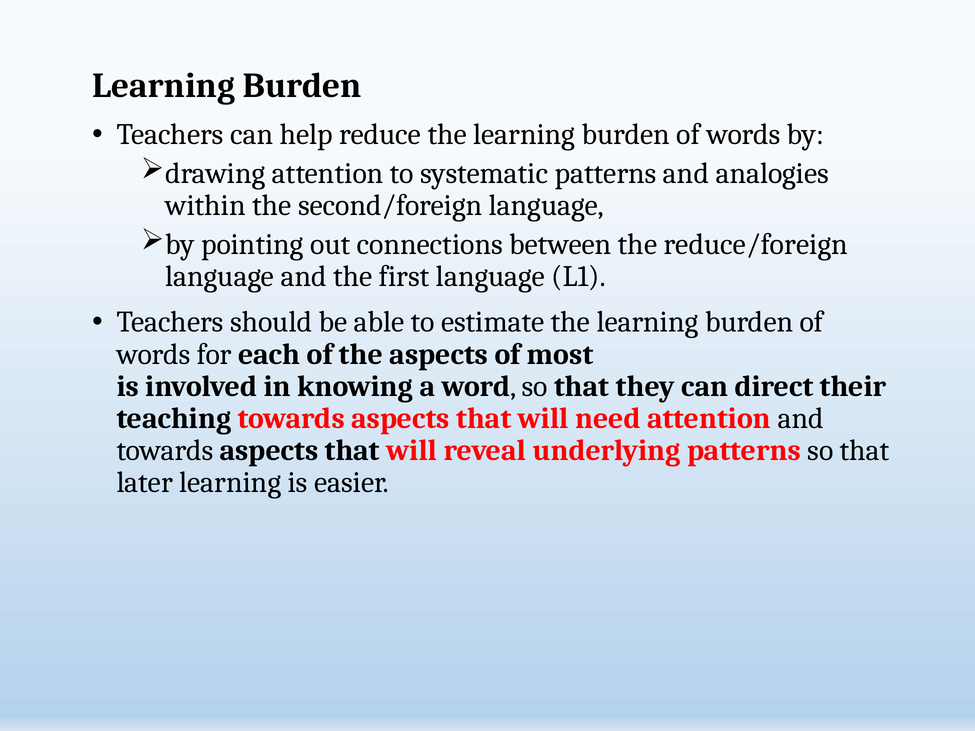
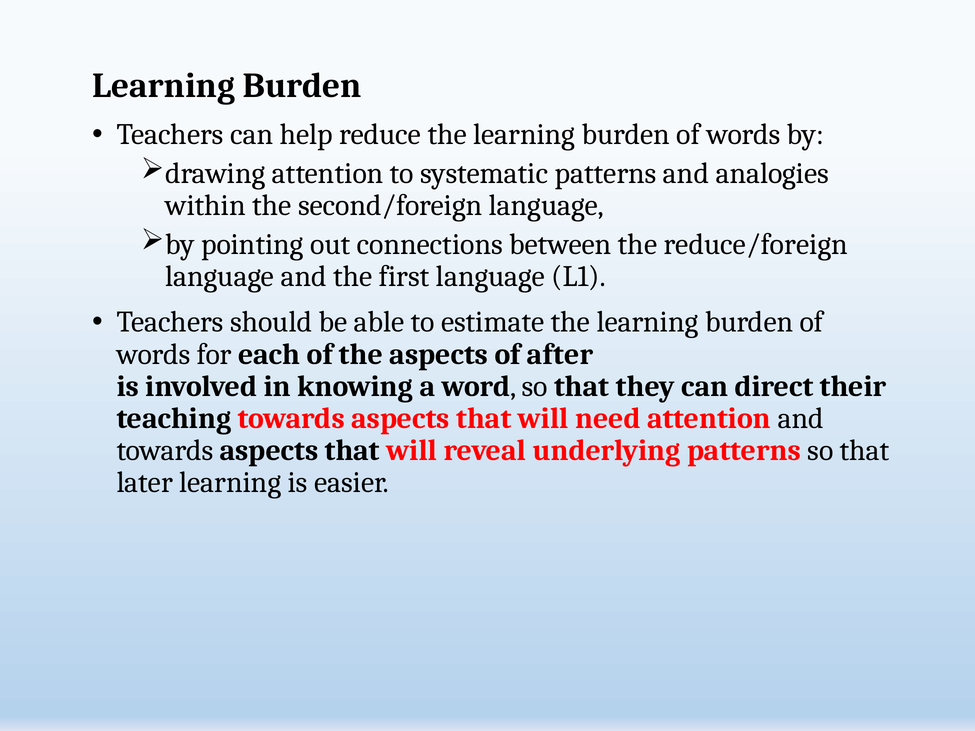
most: most -> after
